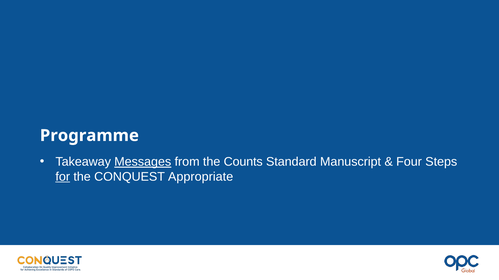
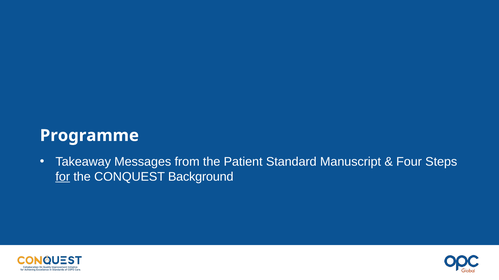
Messages underline: present -> none
Counts: Counts -> Patient
Appropriate: Appropriate -> Background
